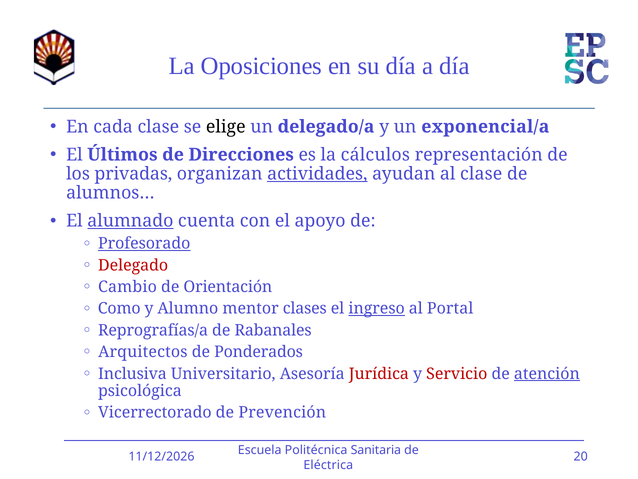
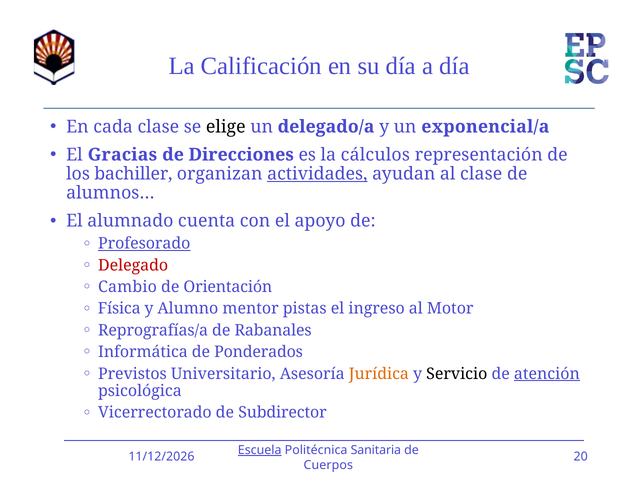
Oposiciones: Oposiciones -> Calificación
Últimos: Últimos -> Gracias
privadas: privadas -> bachiller
alumnado underline: present -> none
Como: Como -> Física
clases: clases -> pistas
ingreso underline: present -> none
Portal: Portal -> Motor
Arquitectos: Arquitectos -> Informática
Inclusiva: Inclusiva -> Previstos
Jurídica colour: red -> orange
Servicio colour: red -> black
Prevención: Prevención -> Subdirector
Escuela underline: none -> present
Eléctrica: Eléctrica -> Cuerpos
